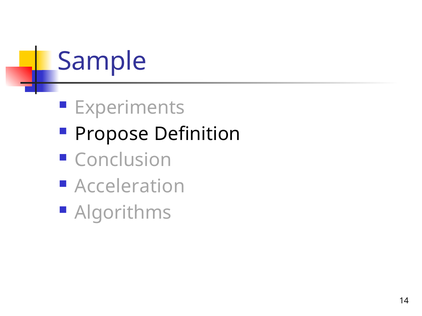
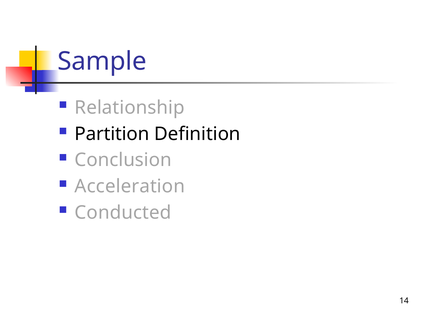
Experiments: Experiments -> Relationship
Propose: Propose -> Partition
Algorithms: Algorithms -> Conducted
